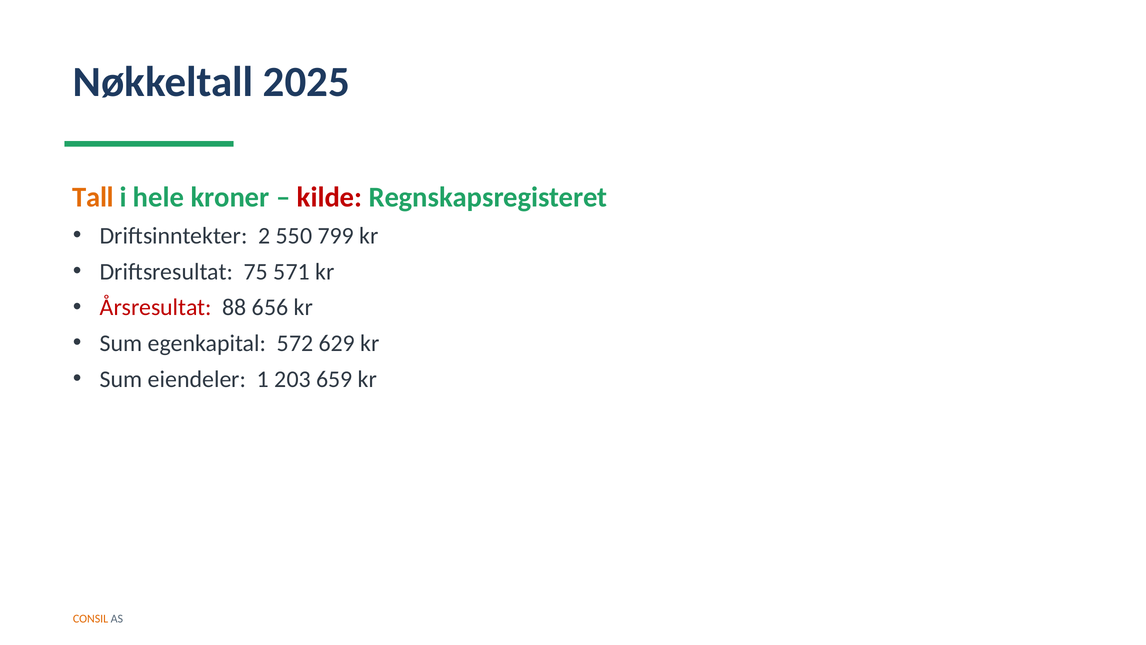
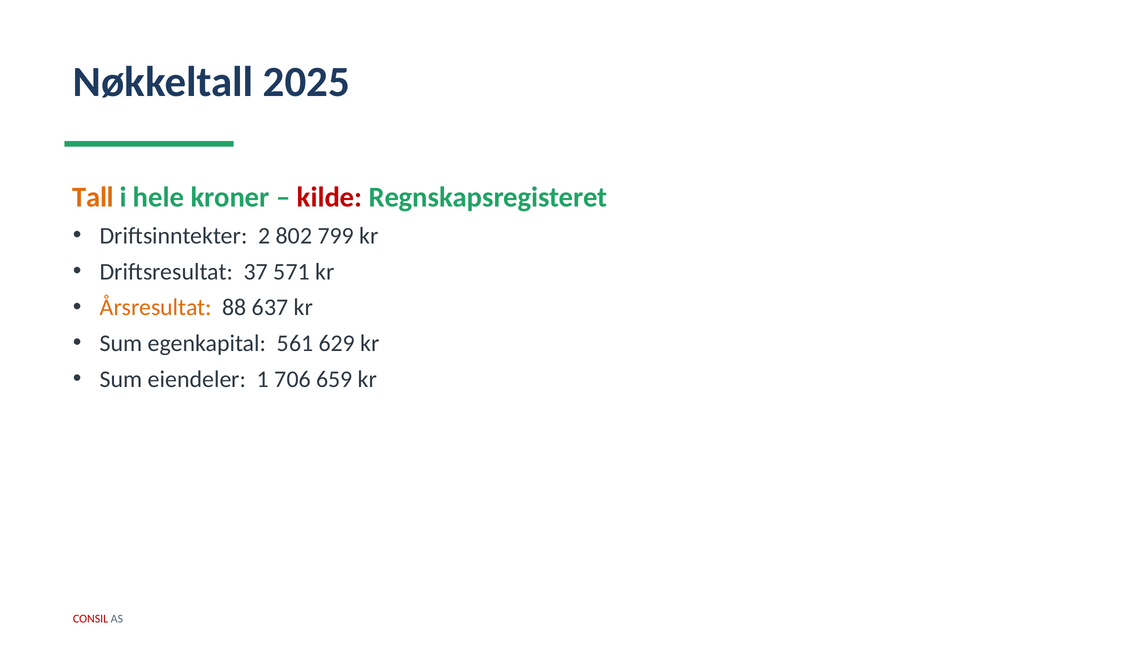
550: 550 -> 802
75: 75 -> 37
Årsresultat colour: red -> orange
656: 656 -> 637
572: 572 -> 561
203: 203 -> 706
CONSIL colour: orange -> red
